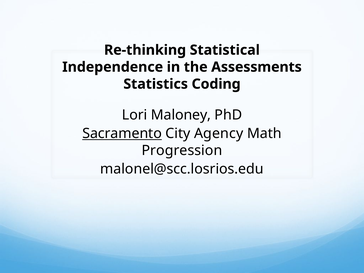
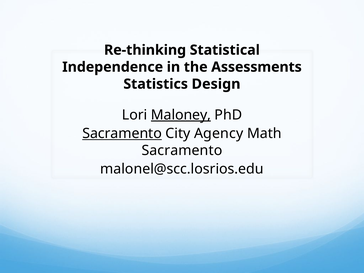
Coding: Coding -> Design
Maloney underline: none -> present
Progression at (182, 150): Progression -> Sacramento
